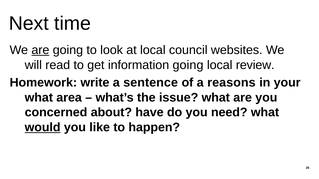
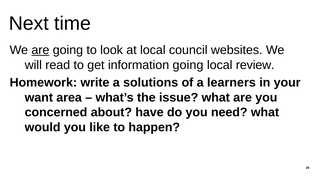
sentence: sentence -> solutions
reasons: reasons -> learners
what at (39, 98): what -> want
would underline: present -> none
